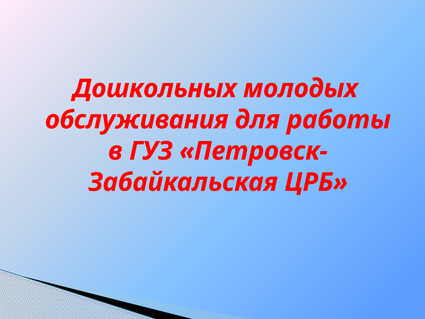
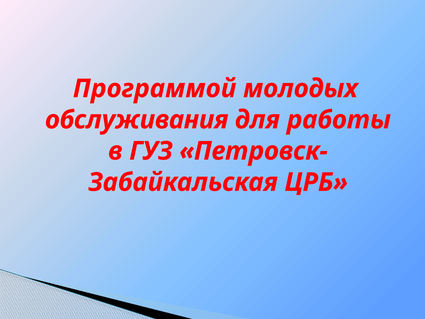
Дошкольных: Дошкольных -> Программой
